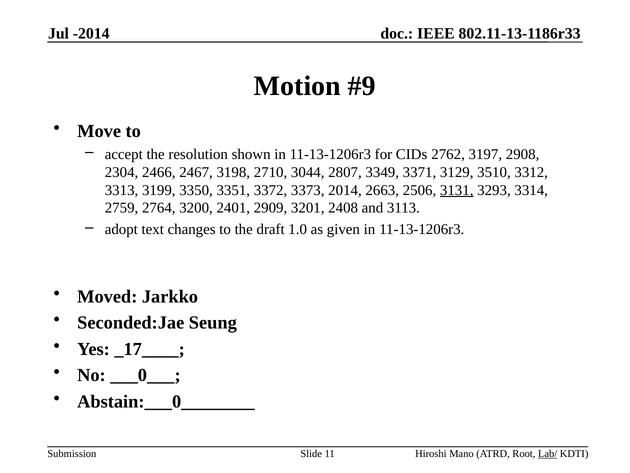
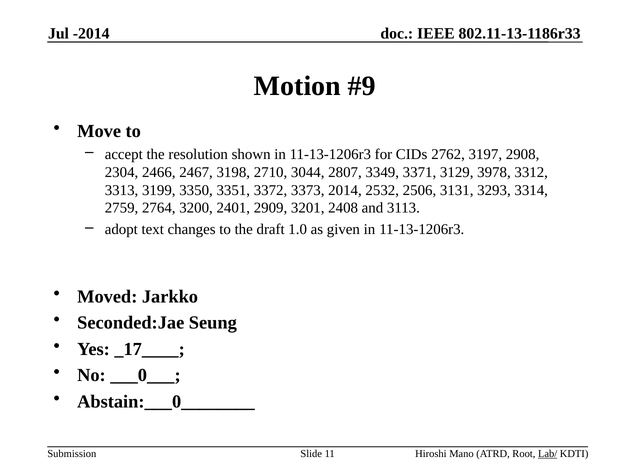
3510: 3510 -> 3978
2663: 2663 -> 2532
3131 underline: present -> none
